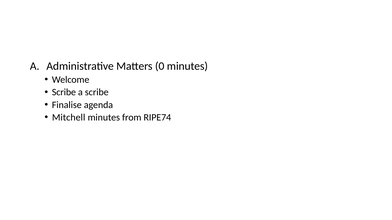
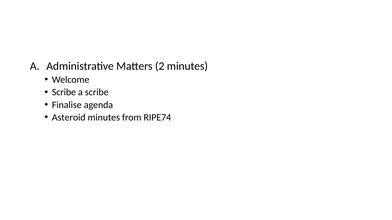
0: 0 -> 2
Mitchell: Mitchell -> Asteroid
